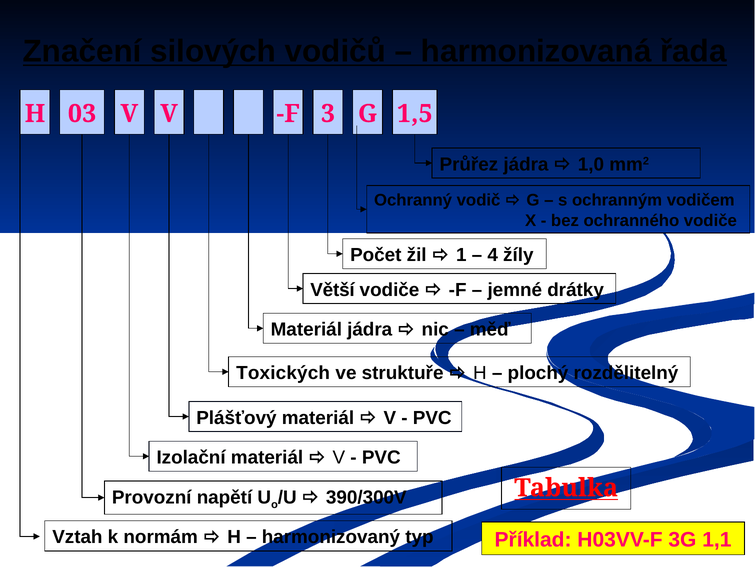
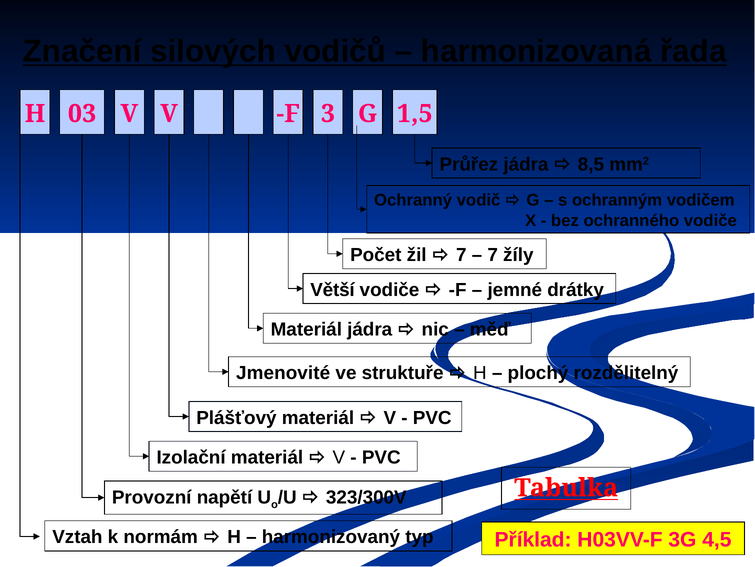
1,0: 1,0 -> 8,5
1 at (461, 255): 1 -> 7
4 at (493, 255): 4 -> 7
Toxických: Toxických -> Jmenovité
390/300V: 390/300V -> 323/300V
1,1: 1,1 -> 4,5
